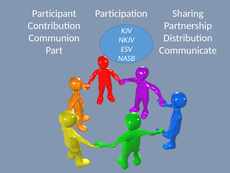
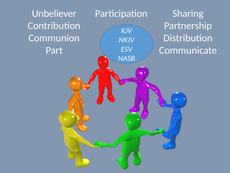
Participant: Participant -> Unbeliever
